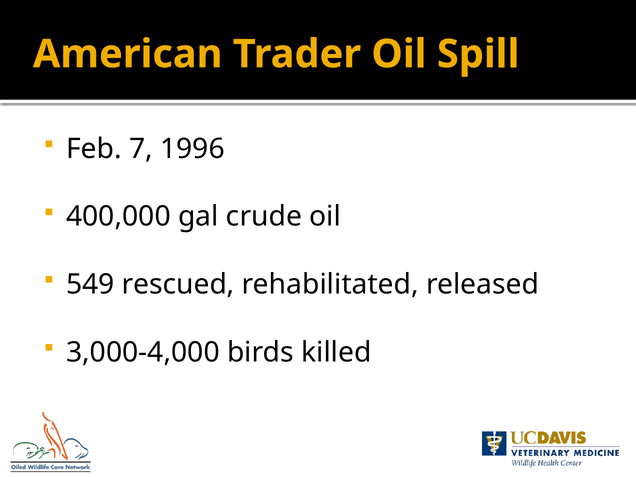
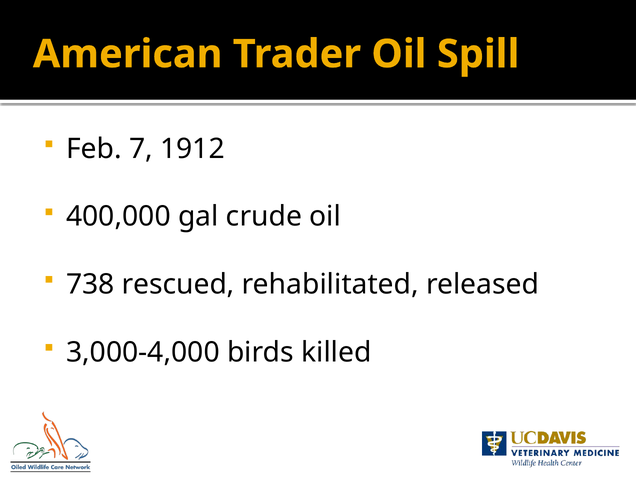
1996: 1996 -> 1912
549: 549 -> 738
